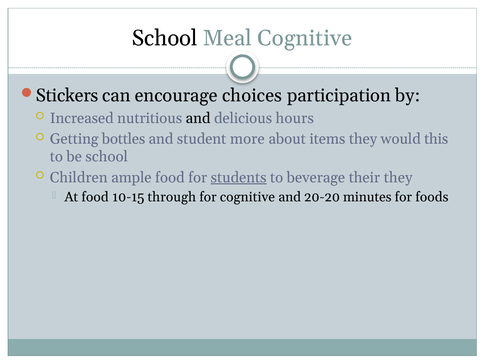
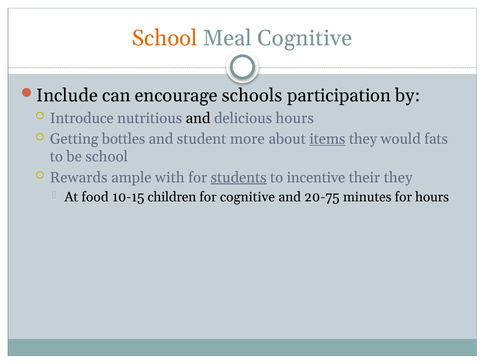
School at (165, 38) colour: black -> orange
Stickers: Stickers -> Include
choices: choices -> schools
Increased: Increased -> Introduce
items underline: none -> present
this: this -> fats
Children: Children -> Rewards
ample food: food -> with
beverage: beverage -> incentive
through: through -> children
20-20: 20-20 -> 20-75
for foods: foods -> hours
